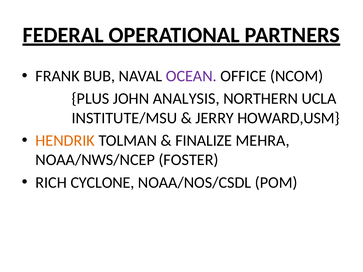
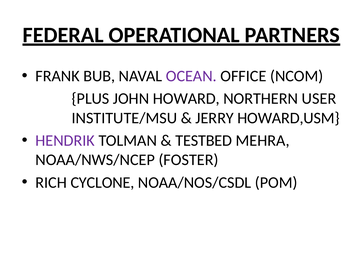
ANALYSIS: ANALYSIS -> HOWARD
UCLA: UCLA -> USER
HENDRIK colour: orange -> purple
FINALIZE: FINALIZE -> TESTBED
